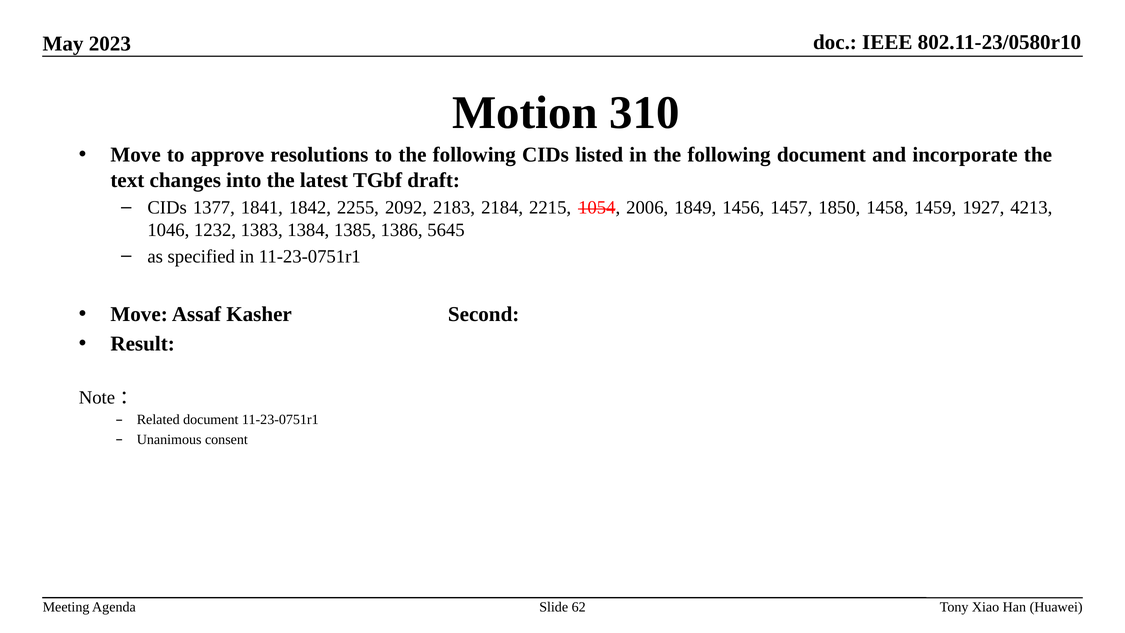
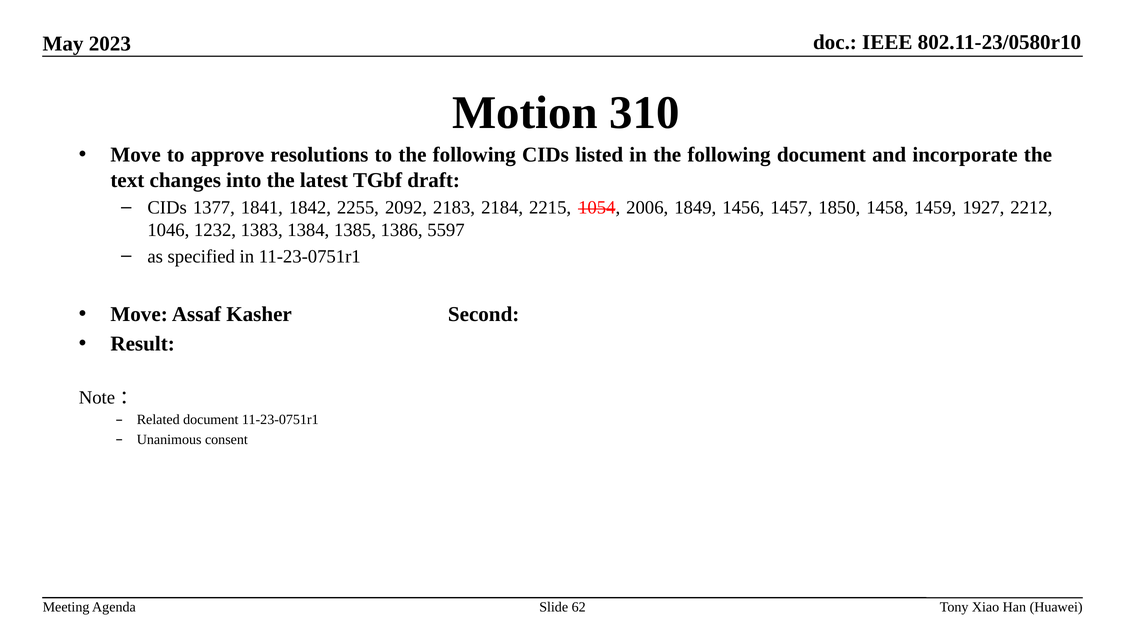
4213: 4213 -> 2212
5645: 5645 -> 5597
